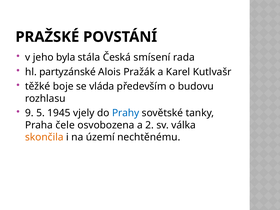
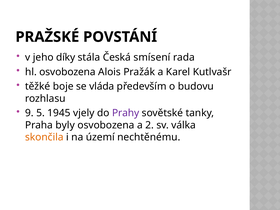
byla: byla -> díky
hl partyzánské: partyzánské -> osvobozena
Prahy colour: blue -> purple
čele: čele -> byly
